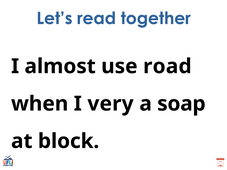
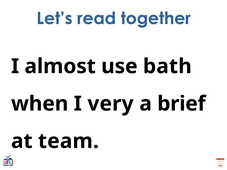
road: road -> bath
soap: soap -> brief
block: block -> team
